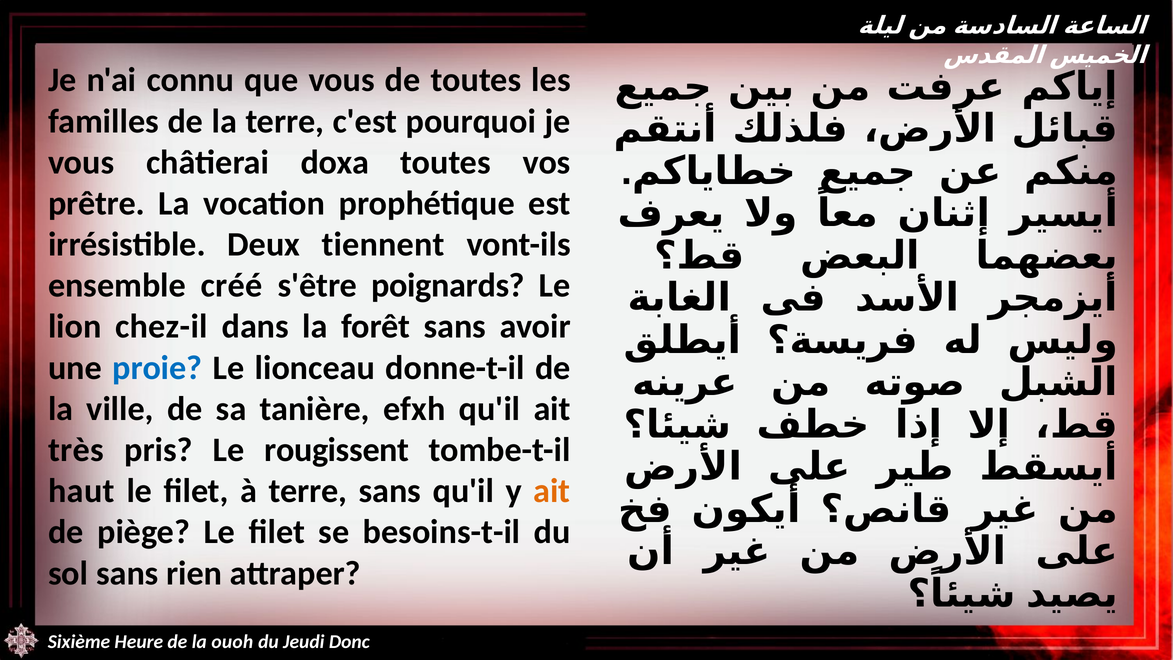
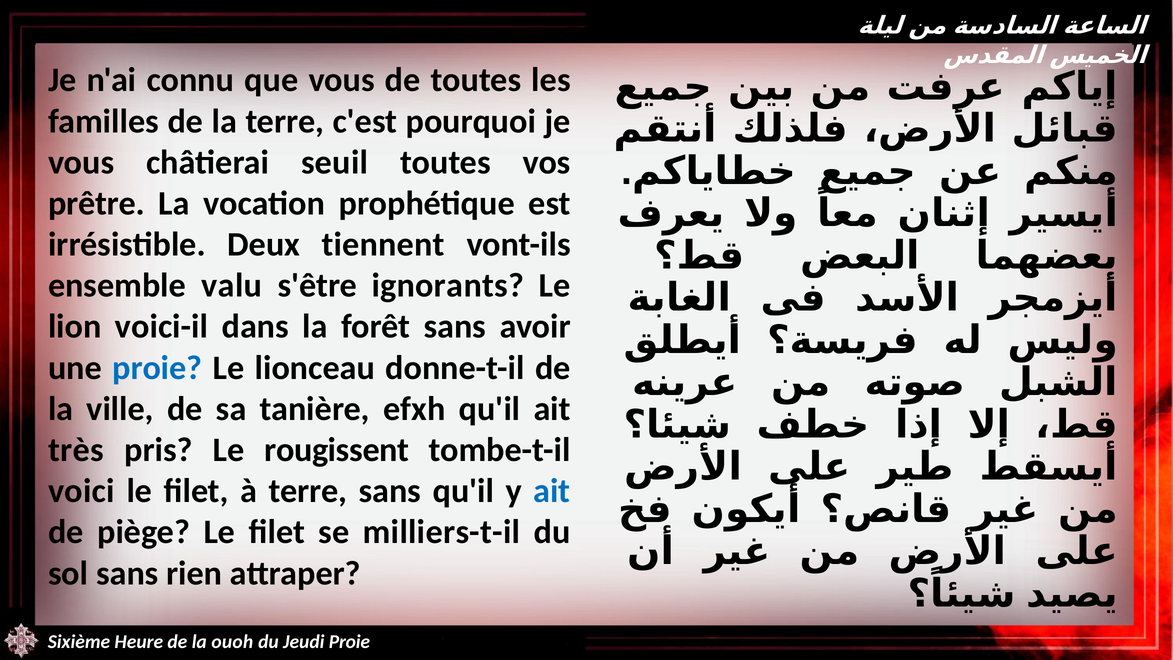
doxa: doxa -> seuil
créé: créé -> valu
poignards: poignards -> ignorants
chez-il: chez-il -> voici-il
haut: haut -> voici
ait at (552, 491) colour: orange -> blue
besoins-t-il: besoins-t-il -> milliers-t-il
Jeudi Donc: Donc -> Proie
